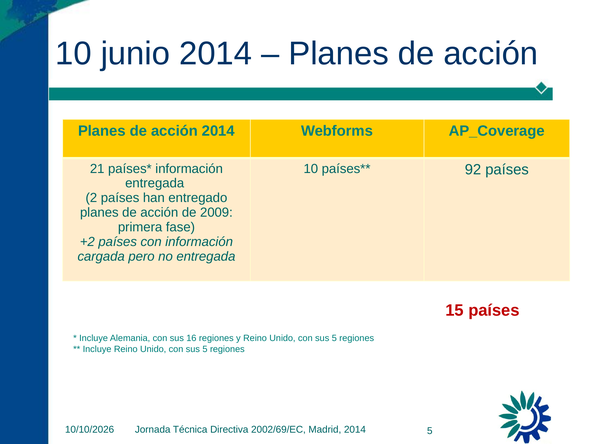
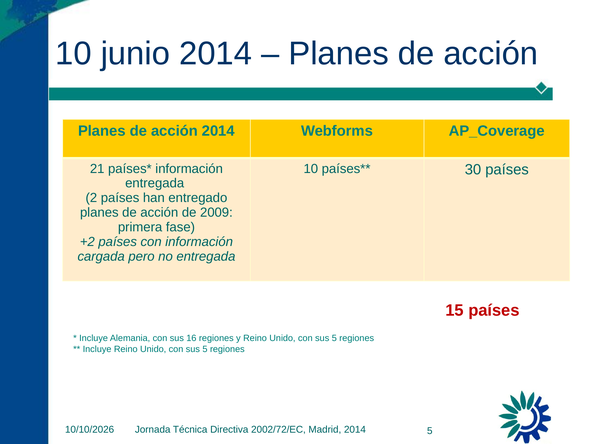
92: 92 -> 30
2002/69/EC: 2002/69/EC -> 2002/72/EC
